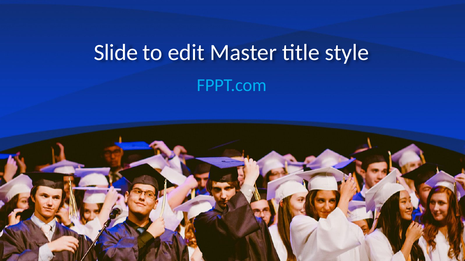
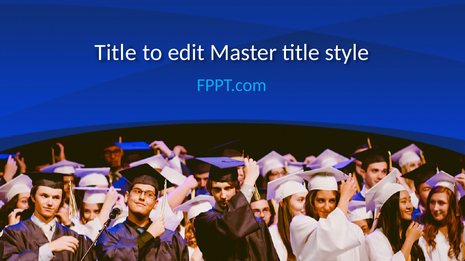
Slide at (116, 53): Slide -> Title
